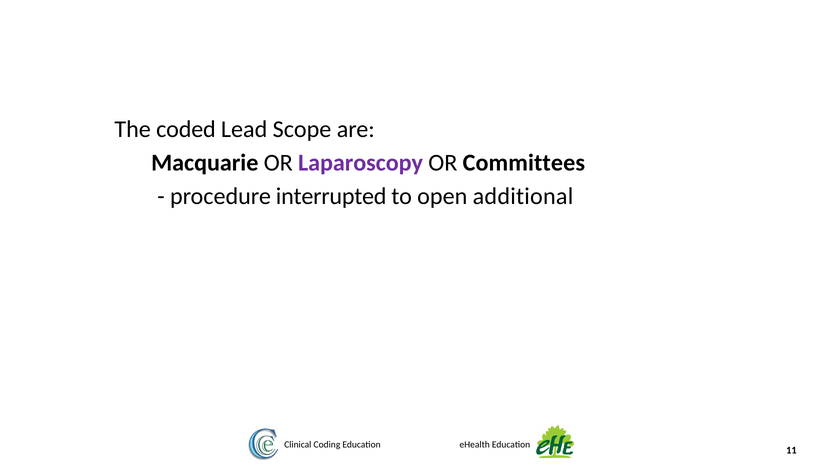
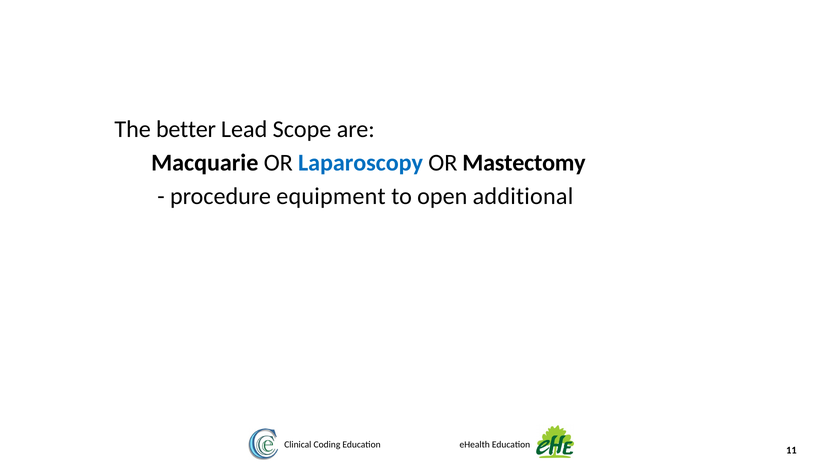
coded: coded -> better
Laparoscopy colour: purple -> blue
Committees: Committees -> Mastectomy
interrupted: interrupted -> equipment
